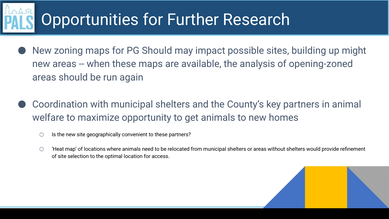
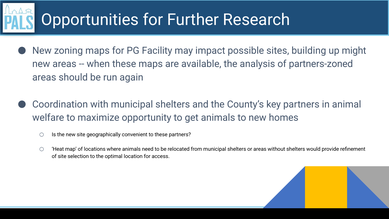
PG Should: Should -> Facility
opening-zoned: opening-zoned -> partners-zoned
